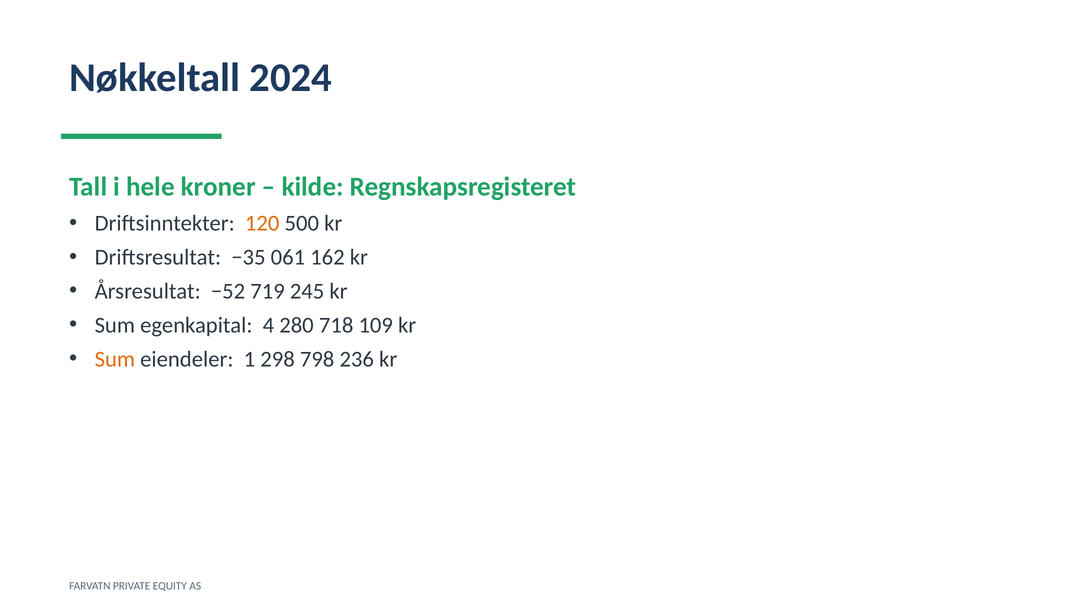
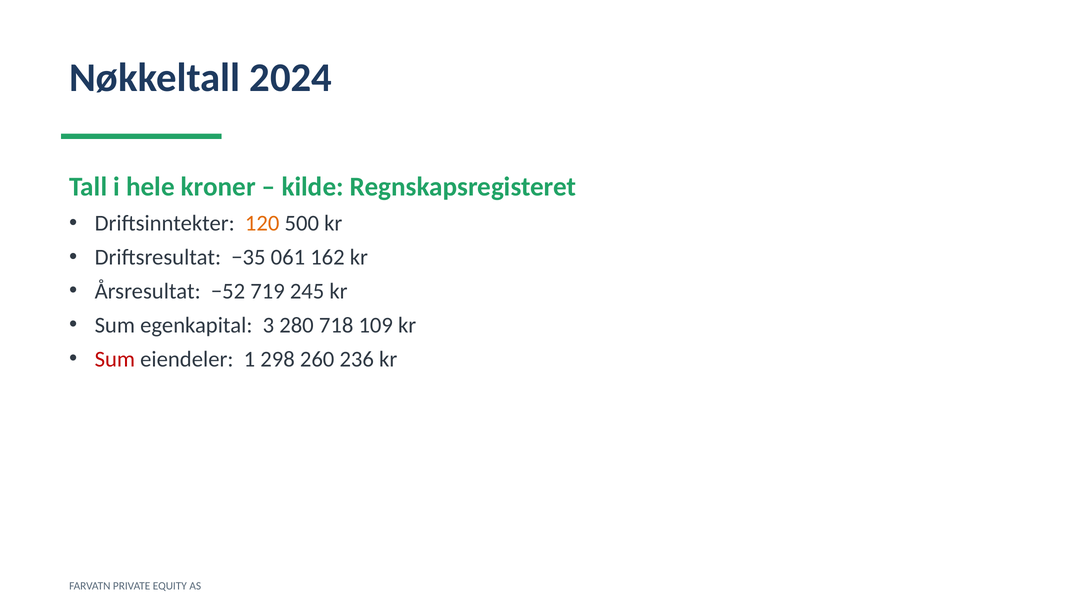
4: 4 -> 3
Sum at (115, 359) colour: orange -> red
798: 798 -> 260
